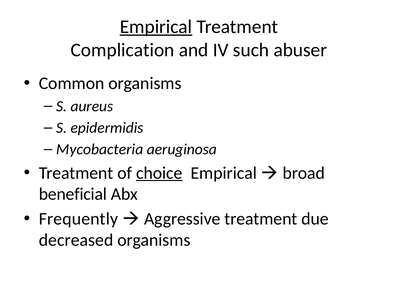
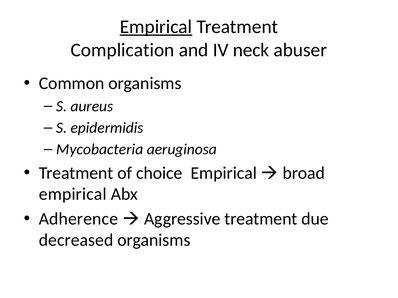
such: such -> neck
choice underline: present -> none
beneficial at (73, 194): beneficial -> empirical
Frequently: Frequently -> Adherence
